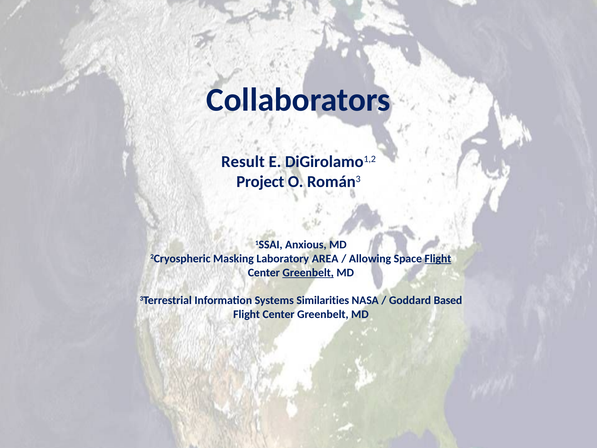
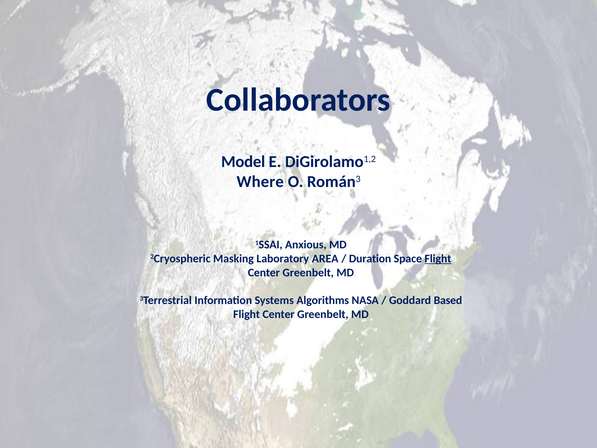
Result: Result -> Model
Project: Project -> Where
Allowing: Allowing -> Duration
Greenbelt at (308, 272) underline: present -> none
Similarities: Similarities -> Algorithms
